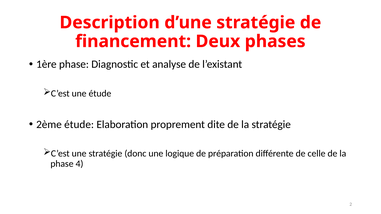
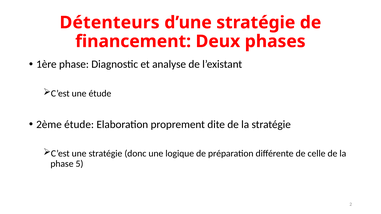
Description: Description -> Détenteurs
4: 4 -> 5
